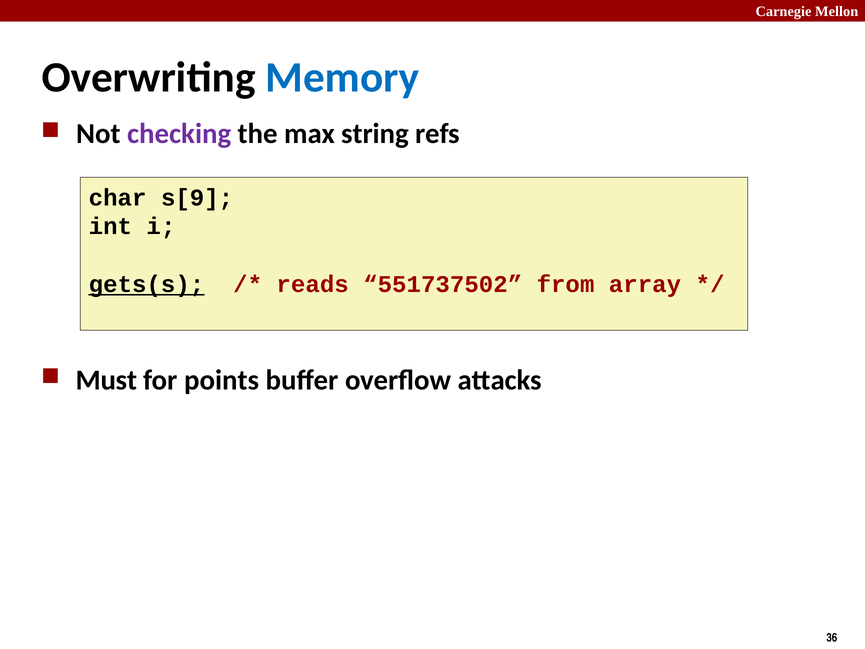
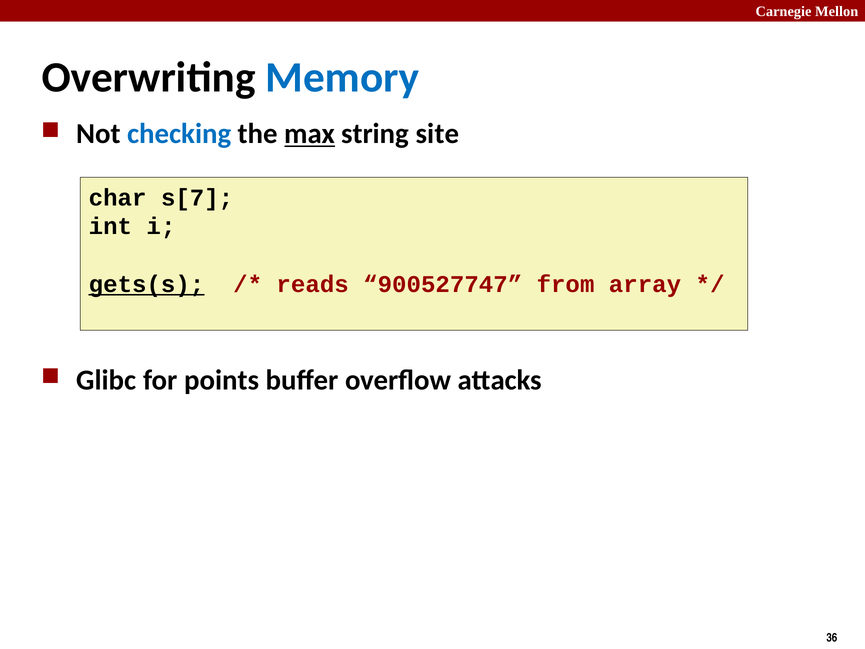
checking colour: purple -> blue
max underline: none -> present
refs: refs -> site
s[9: s[9 -> s[7
551737502: 551737502 -> 900527747
Must: Must -> Glibc
